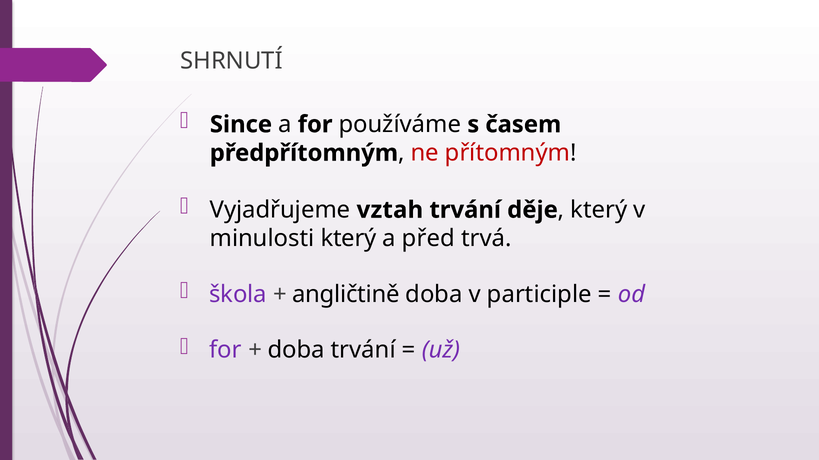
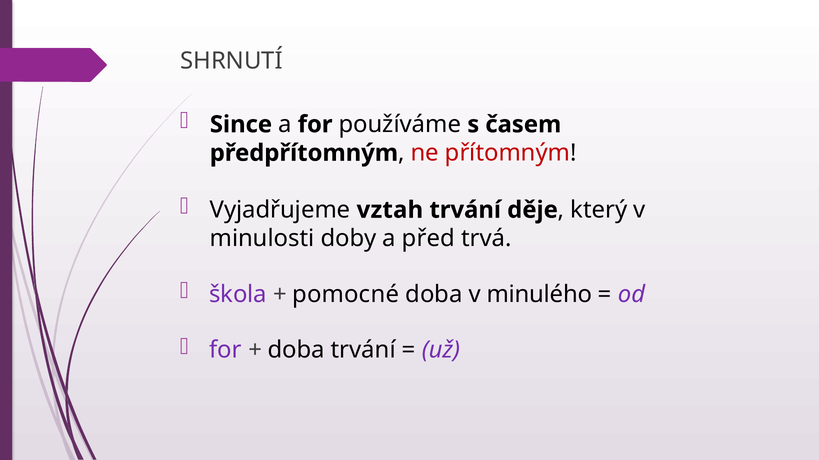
minulosti který: který -> doby
angličtině: angličtině -> pomocné
participle: participle -> minulého
